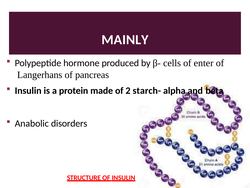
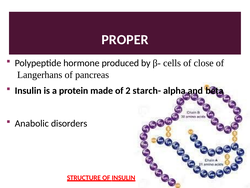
MAINLY: MAINLY -> PROPER
enter: enter -> close
